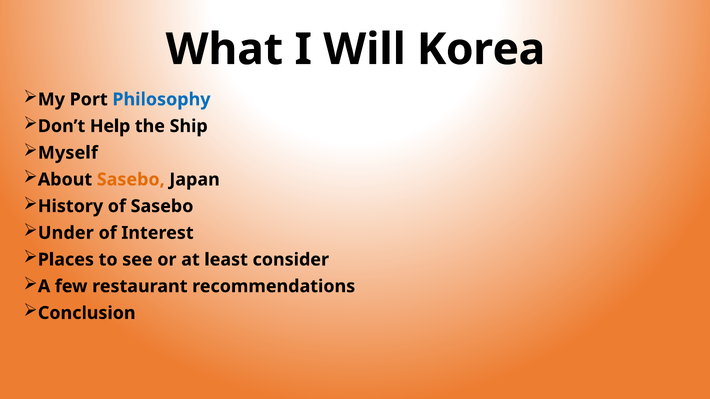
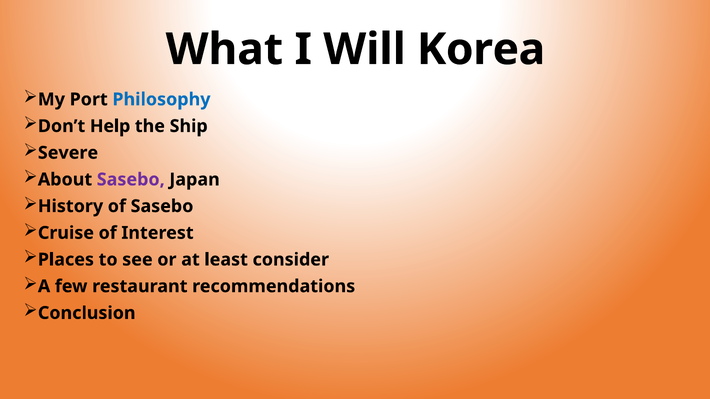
Myself: Myself -> Severe
Sasebo at (131, 180) colour: orange -> purple
Under: Under -> Cruise
